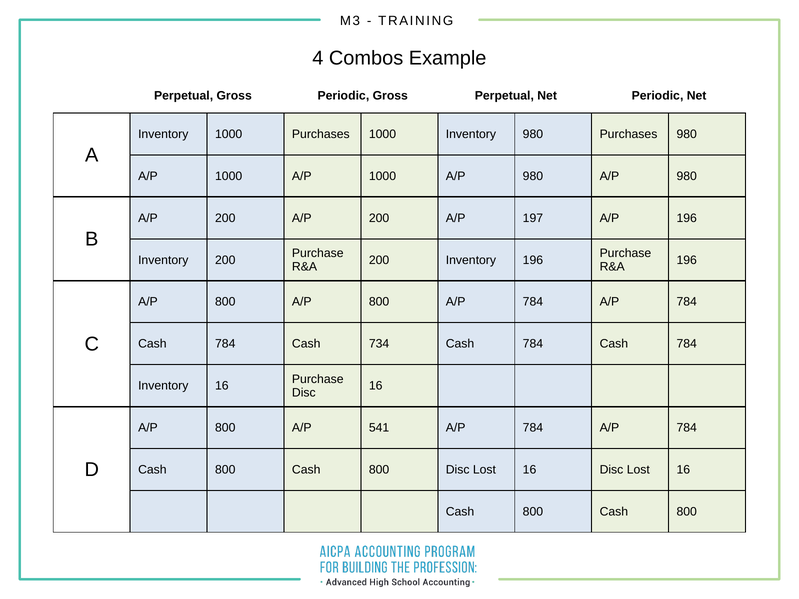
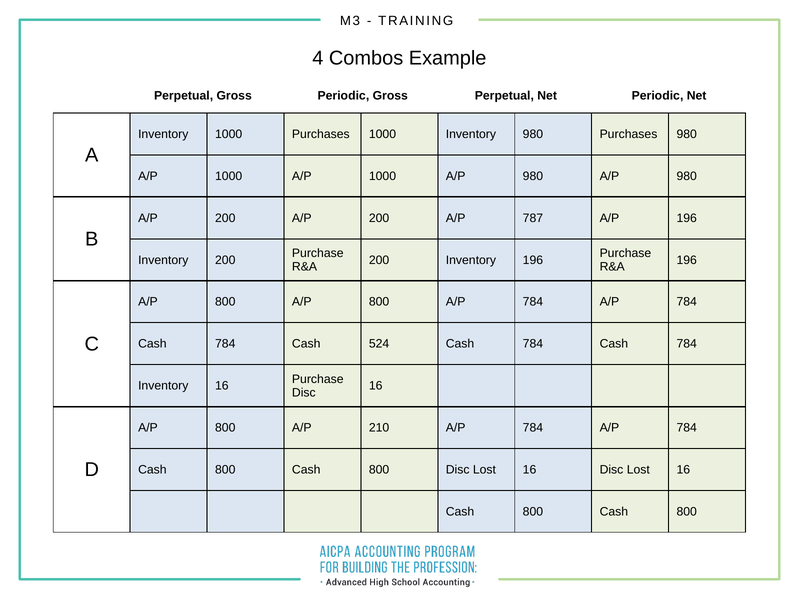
197: 197 -> 787
734: 734 -> 524
541: 541 -> 210
